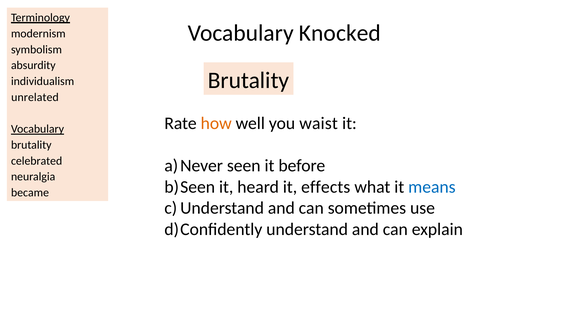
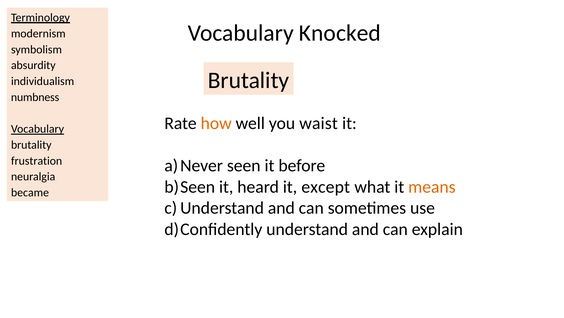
unrelated: unrelated -> numbness
celebrated: celebrated -> frustration
effects: effects -> except
means colour: blue -> orange
